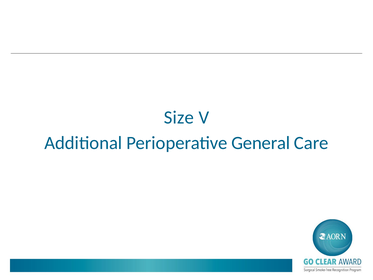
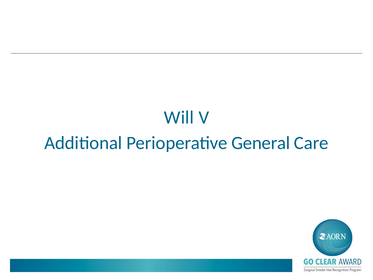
Size: Size -> Will
